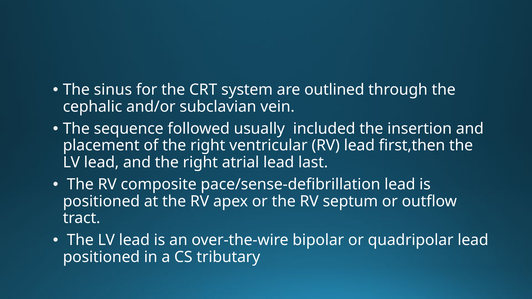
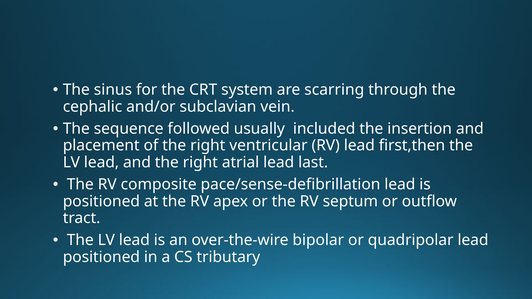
outlined: outlined -> scarring
